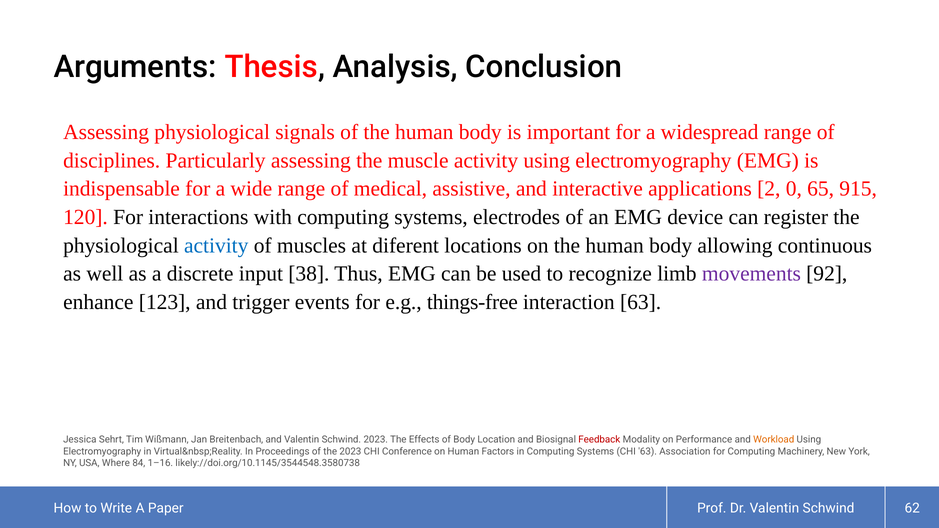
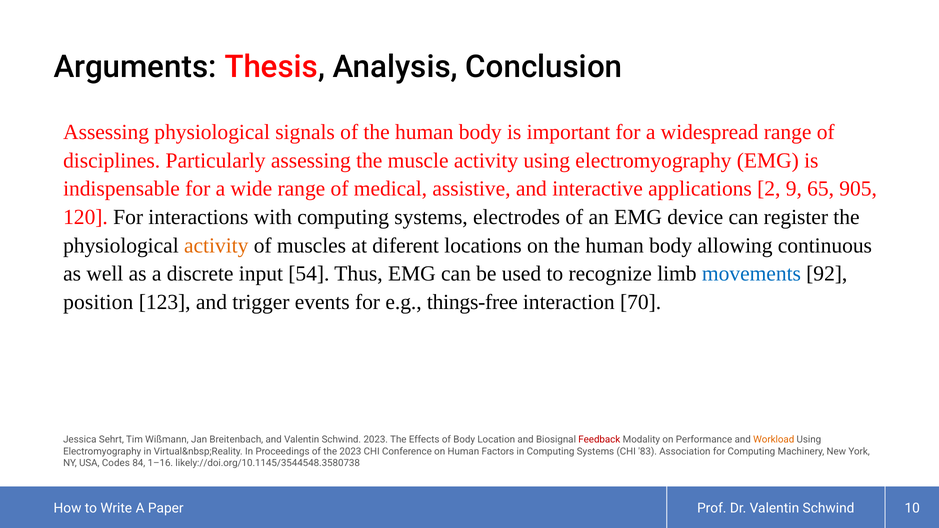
0: 0 -> 9
915: 915 -> 905
activity at (216, 246) colour: blue -> orange
38: 38 -> 54
movements colour: purple -> blue
enhance: enhance -> position
interaction 63: 63 -> 70
CHI 63: 63 -> 83
Where: Where -> Codes
62: 62 -> 10
